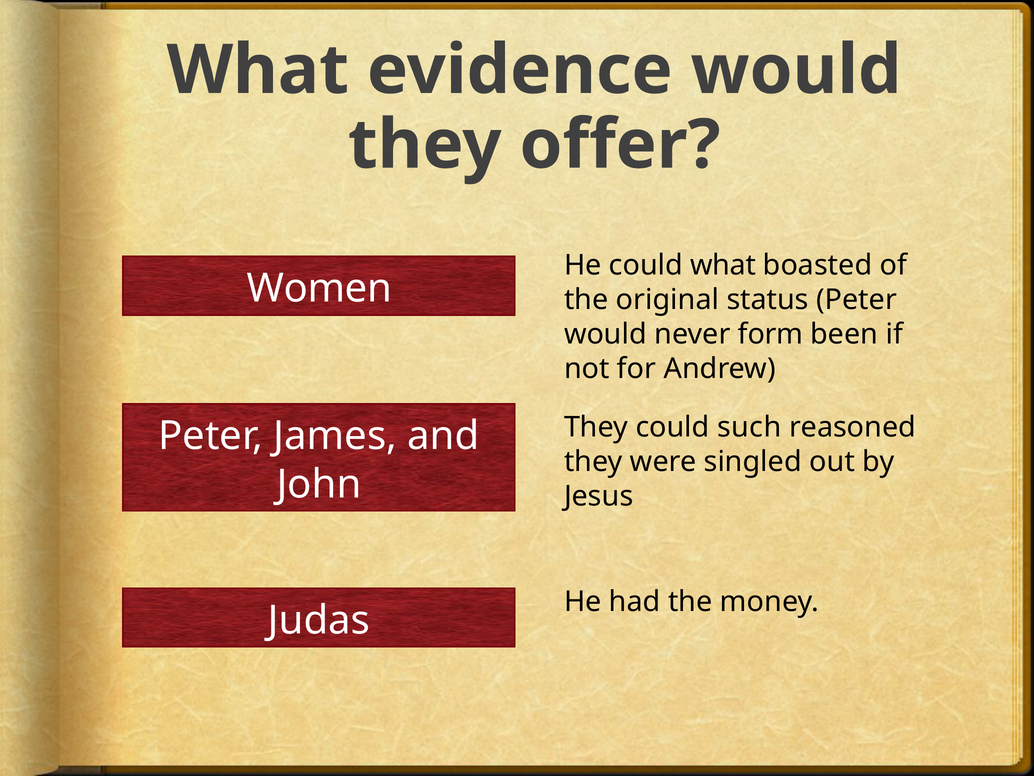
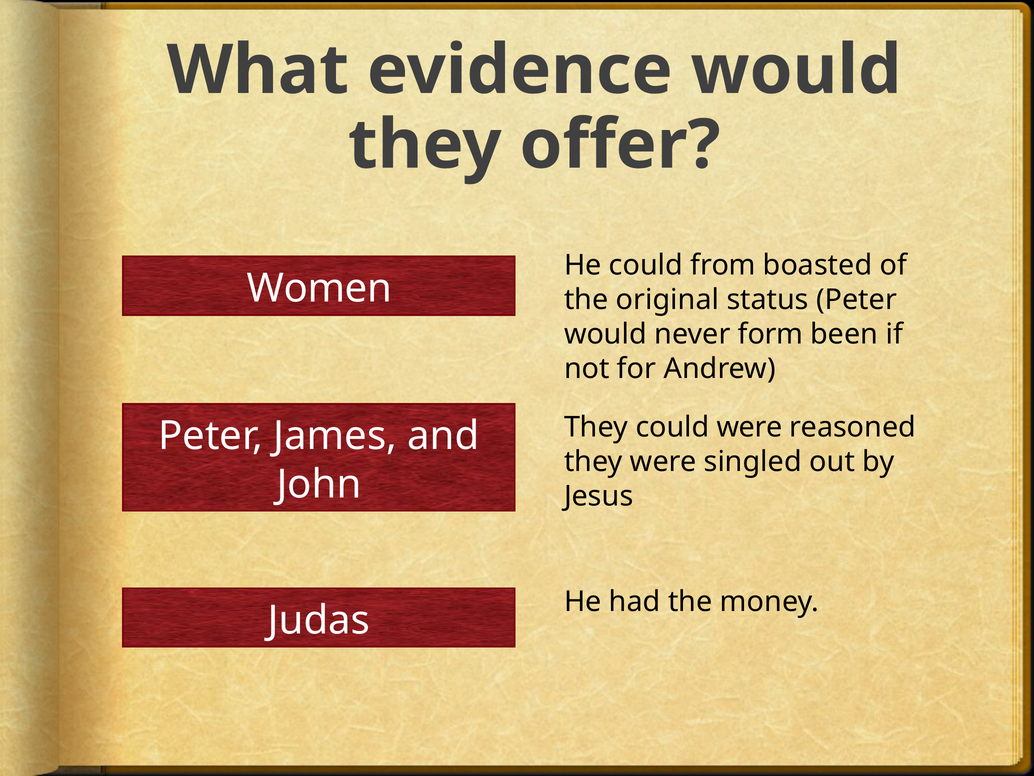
could what: what -> from
could such: such -> were
